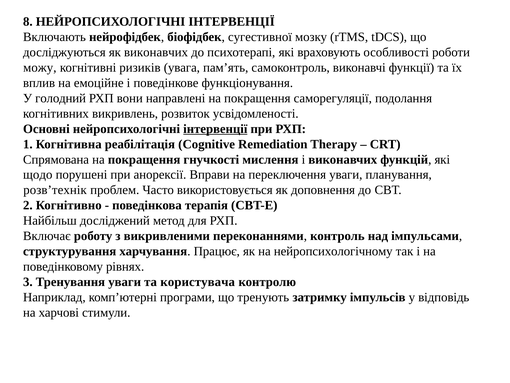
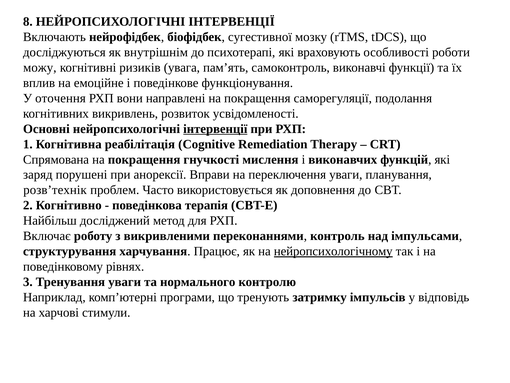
як виконавчих: виконавчих -> внутрішнім
голодний: голодний -> оточення
щодо: щодо -> заряд
нейропсихологічному underline: none -> present
користувача: користувача -> нормального
